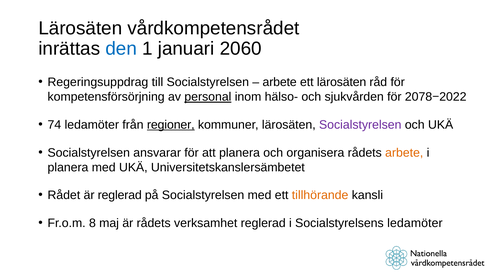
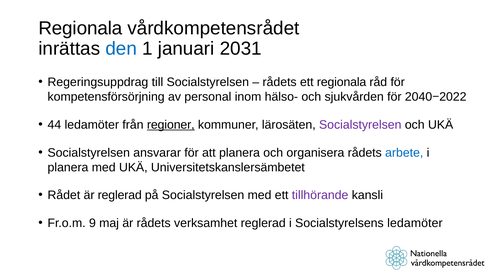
Lärosäten at (80, 28): Lärosäten -> Regionala
2060: 2060 -> 2031
arbete at (280, 82): arbete -> rådets
ett lärosäten: lärosäten -> regionala
personal underline: present -> none
2078: 2078 -> 2040
74: 74 -> 44
arbete at (404, 153) colour: orange -> blue
tillhörande colour: orange -> purple
8: 8 -> 9
